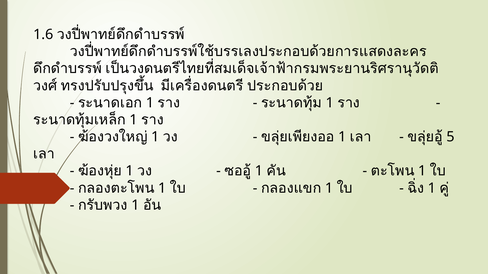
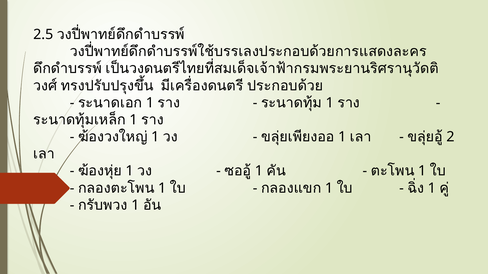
1.6: 1.6 -> 2.5
5: 5 -> 2
